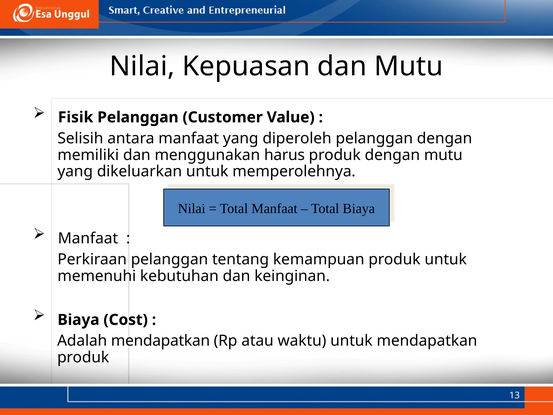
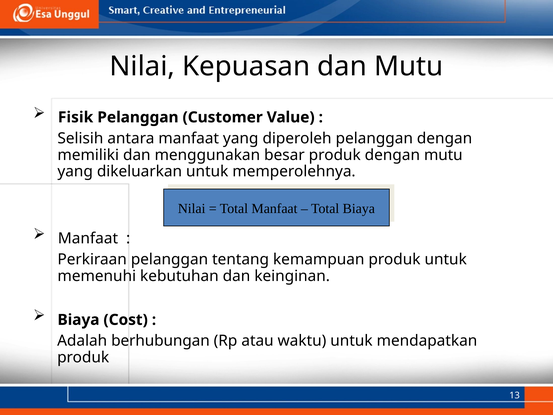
harus: harus -> besar
Adalah mendapatkan: mendapatkan -> berhubungan
